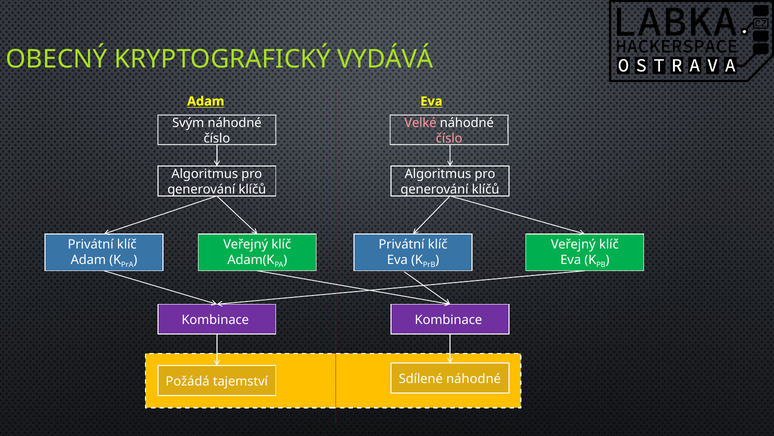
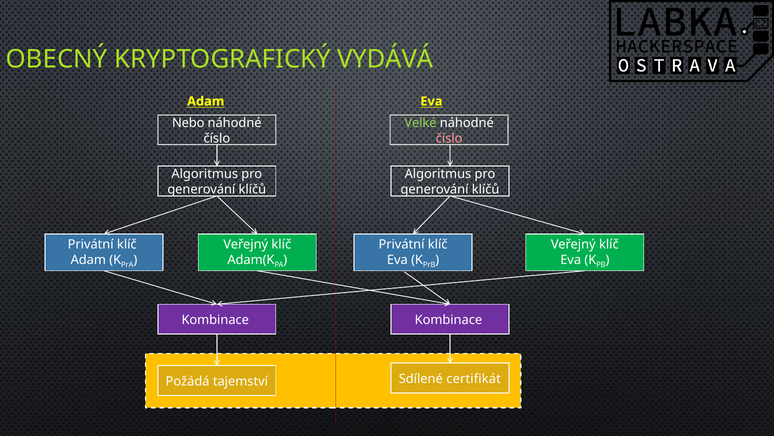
Svým: Svým -> Nebo
Velké colour: pink -> light green
Sdílené náhodné: náhodné -> certifikát
